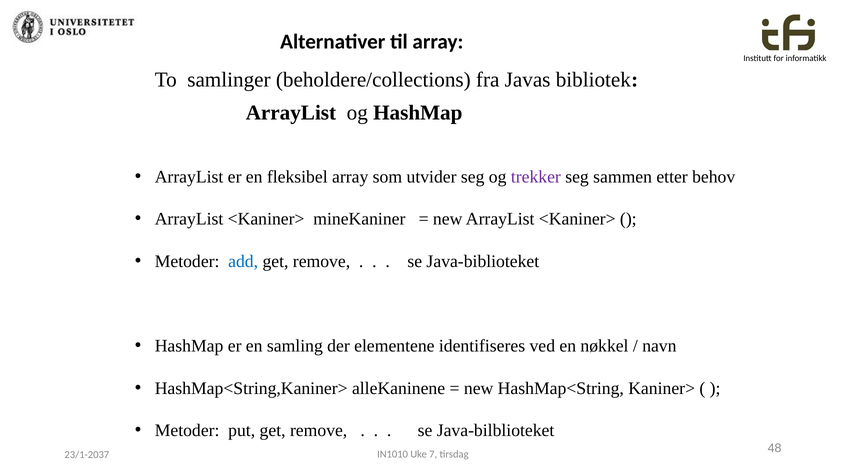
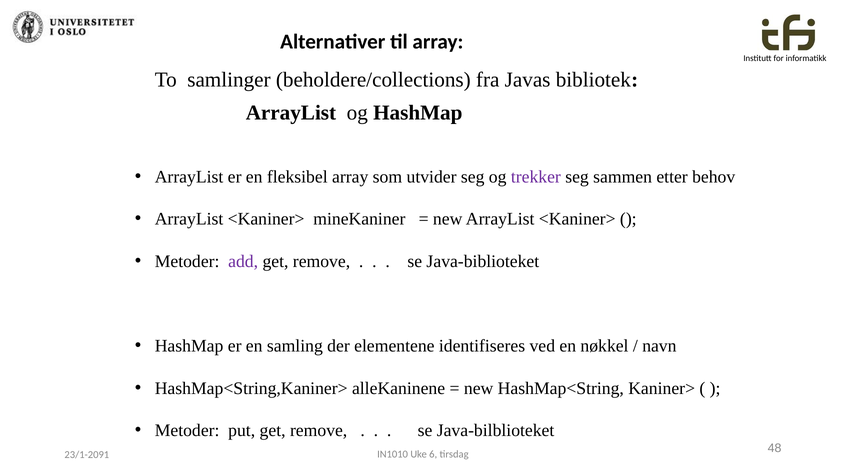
add colour: blue -> purple
7: 7 -> 6
23/1-2037: 23/1-2037 -> 23/1-2091
